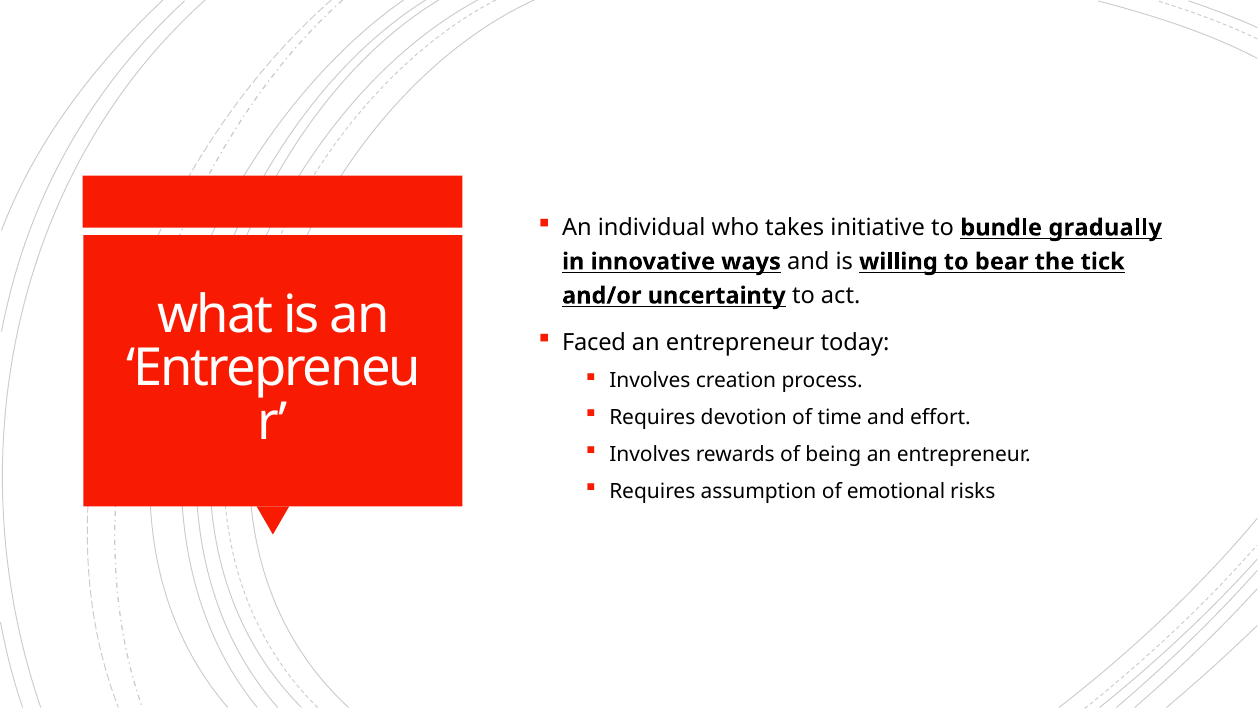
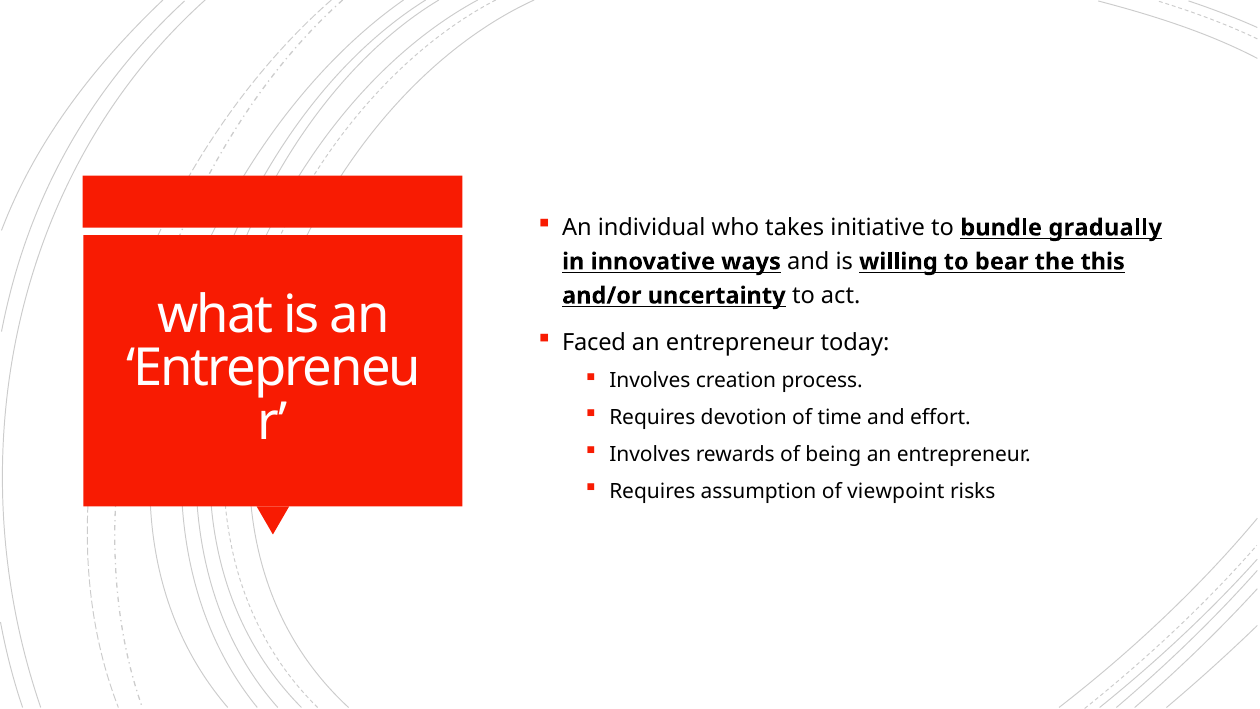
tick: tick -> this
emotional: emotional -> viewpoint
